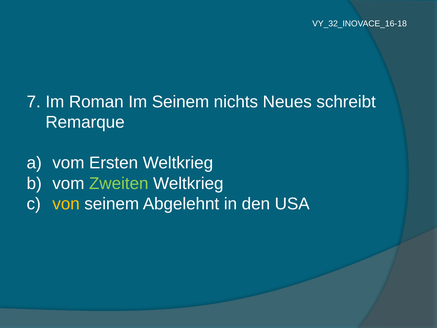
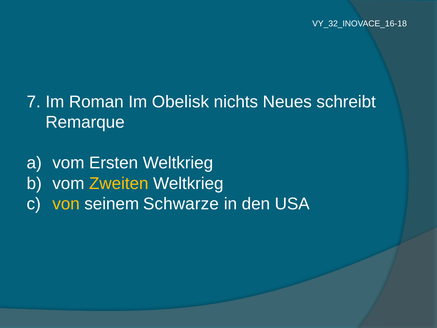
Im Seinem: Seinem -> Obelisk
Zweiten colour: light green -> yellow
Abgelehnt: Abgelehnt -> Schwarze
